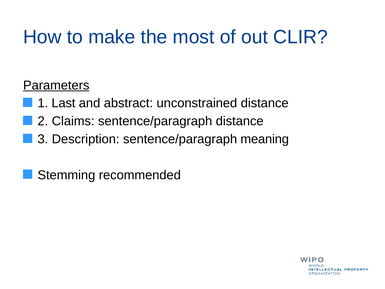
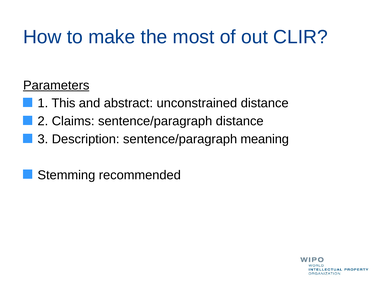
Last: Last -> This
